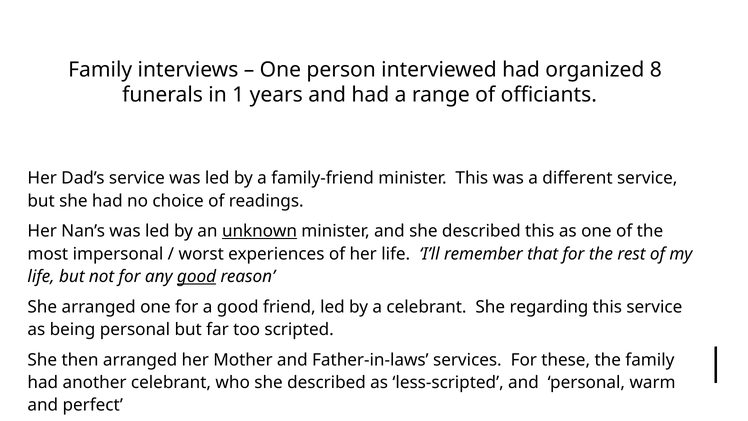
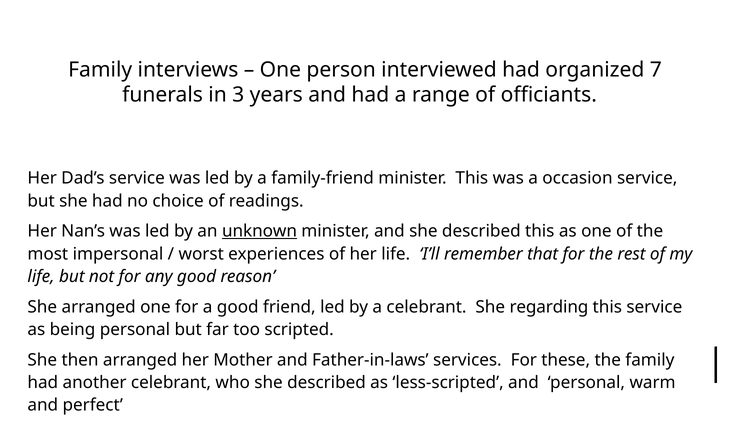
8: 8 -> 7
1: 1 -> 3
different: different -> occasion
good at (197, 276) underline: present -> none
